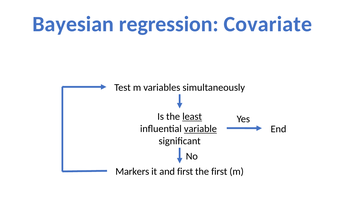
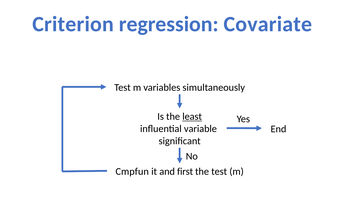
Bayesian: Bayesian -> Criterion
variable underline: present -> none
Markers: Markers -> Cmpfun
the first: first -> test
